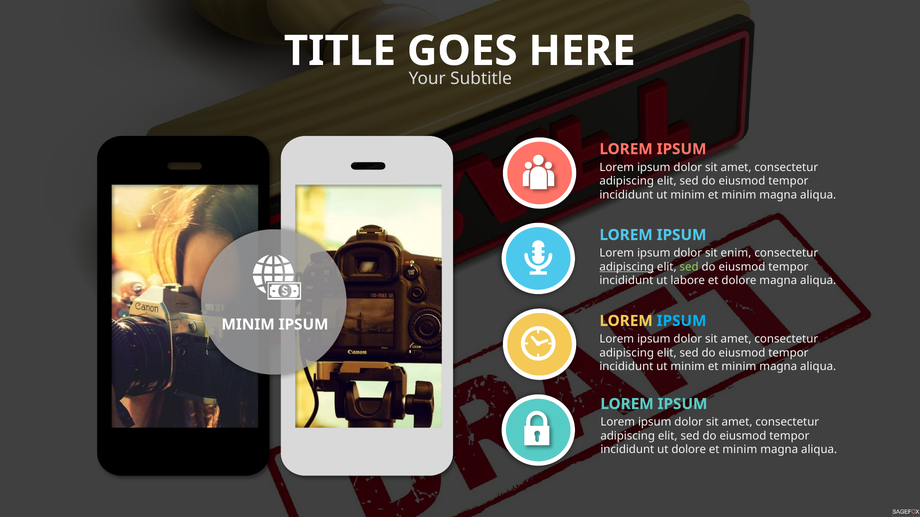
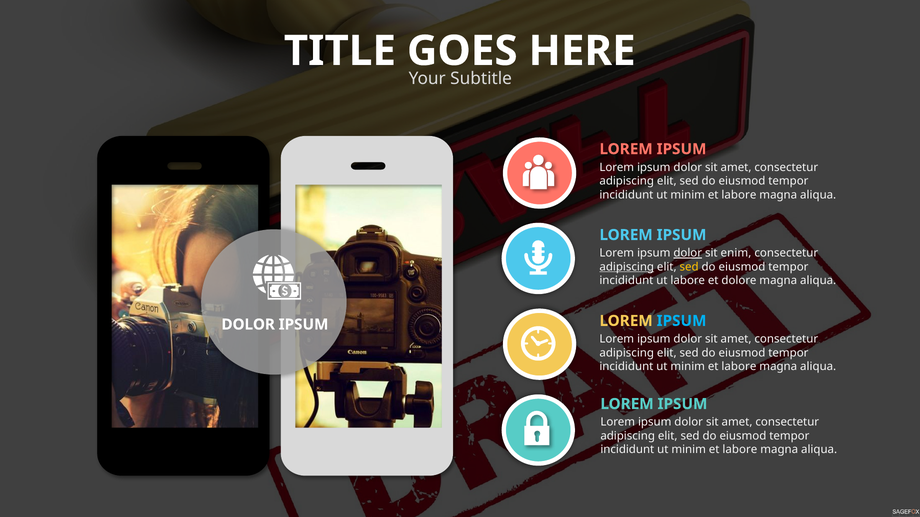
minim at (739, 195): minim -> labore
dolor at (688, 253) underline: none -> present
sed at (689, 267) colour: light green -> yellow
MINIM at (248, 325): MINIM -> DOLOR
minim at (739, 367): minim -> labore
dolore at (689, 450): dolore -> minim
minim at (740, 450): minim -> labore
